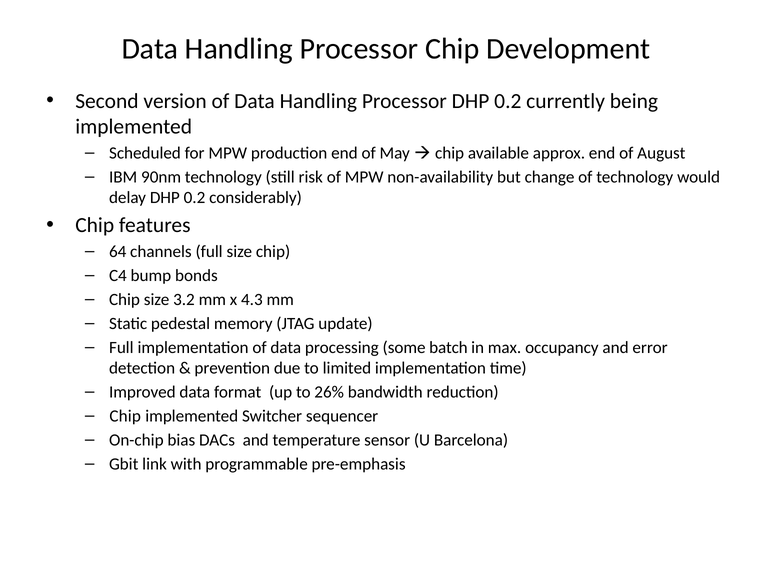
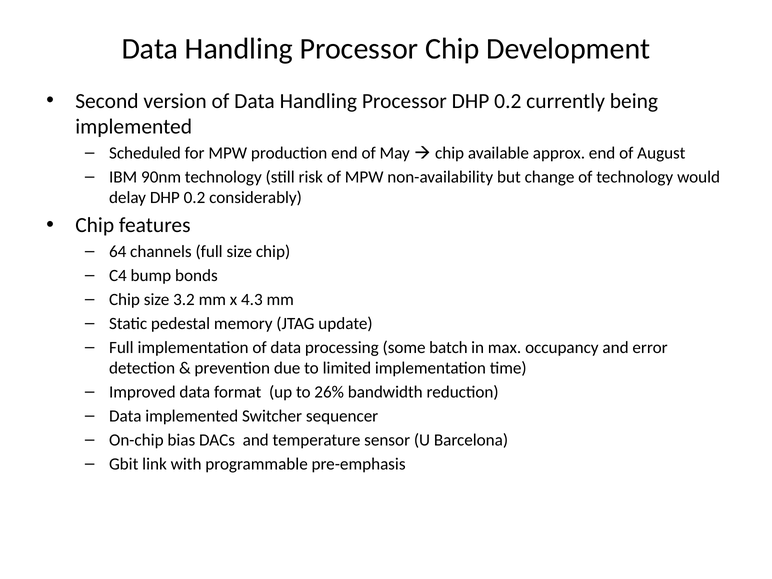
Chip at (125, 416): Chip -> Data
